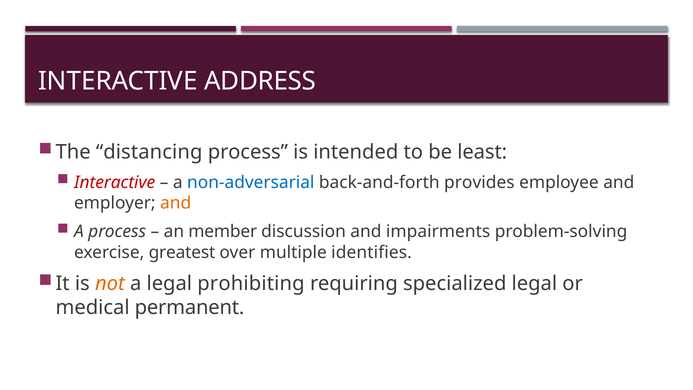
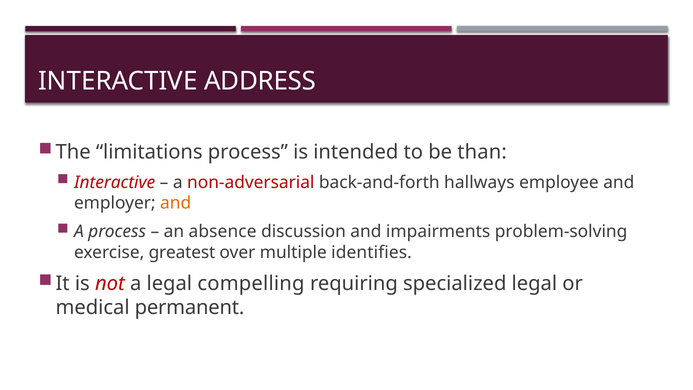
distancing: distancing -> limitations
least: least -> than
non-adversarial colour: blue -> red
provides: provides -> hallways
member: member -> absence
not colour: orange -> red
prohibiting: prohibiting -> compelling
